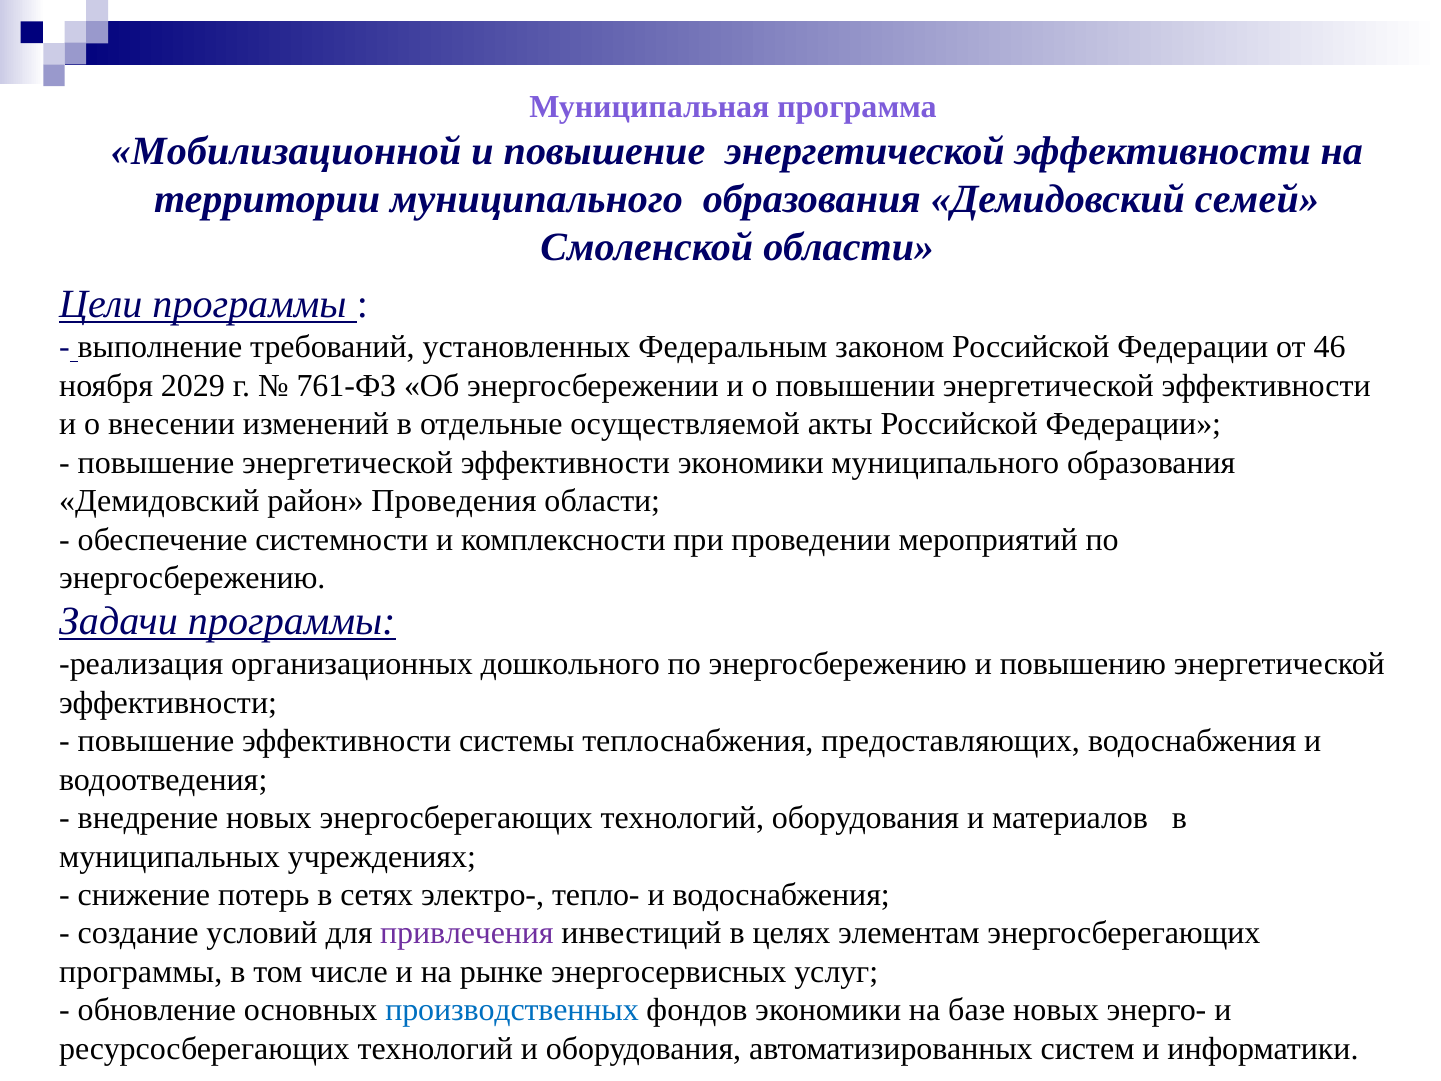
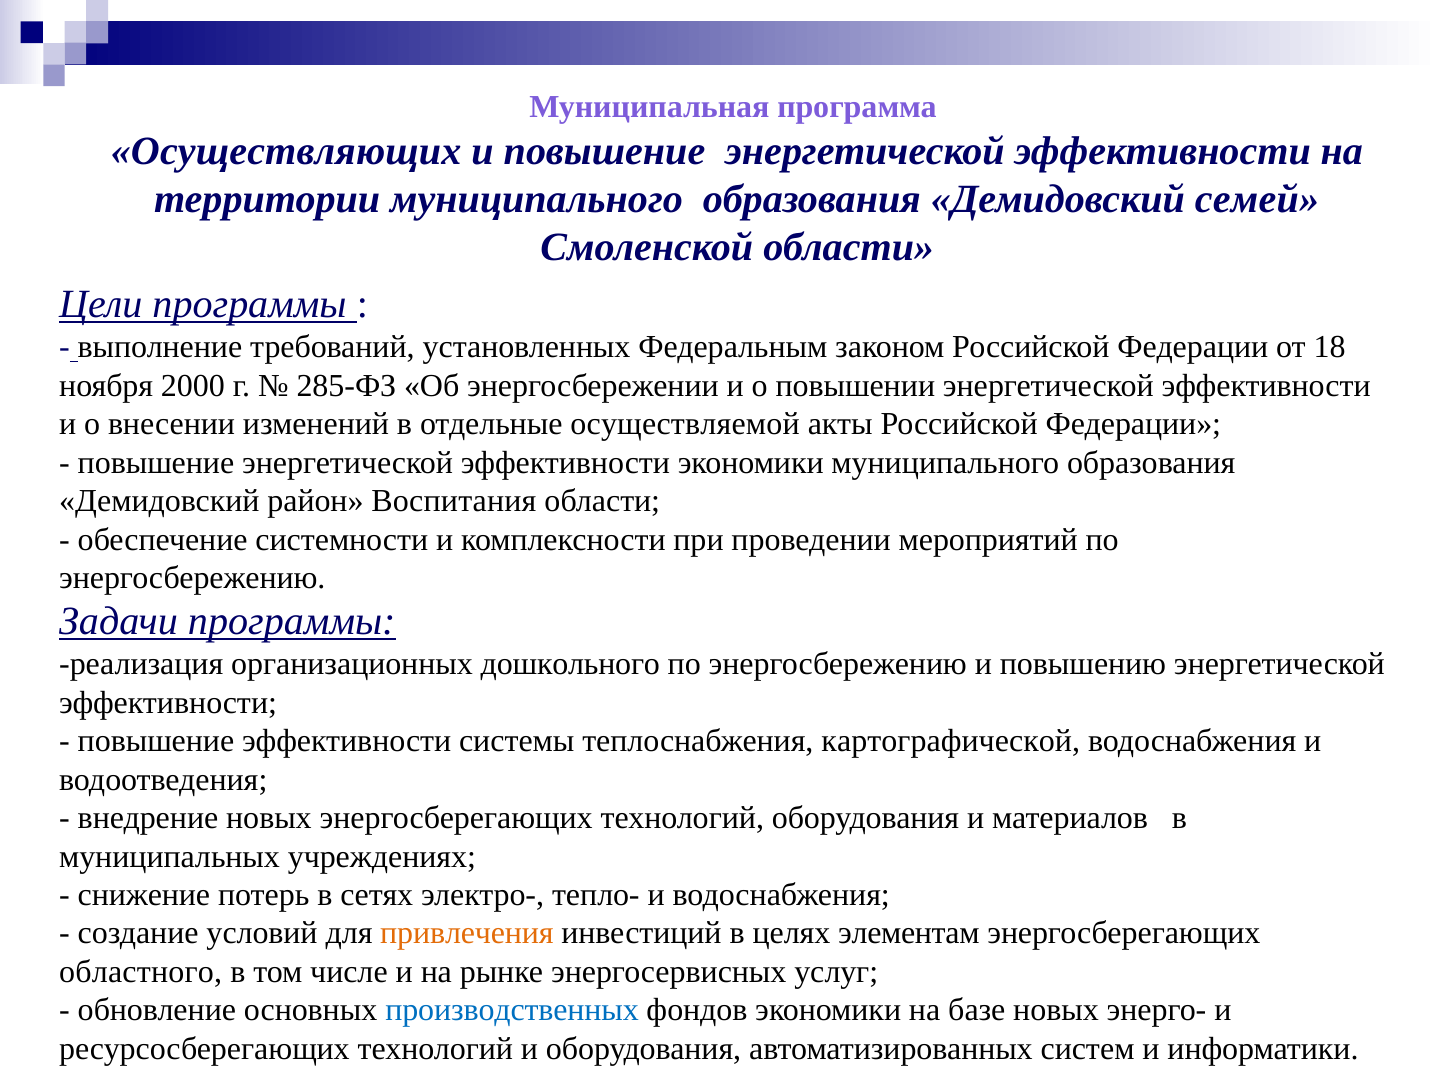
Мобилизационной: Мобилизационной -> Осуществляющих
46: 46 -> 18
2029: 2029 -> 2000
761-ФЗ: 761-ФЗ -> 285-ФЗ
Проведения: Проведения -> Воспитания
предоставляющих: предоставляющих -> картографической
привлечения colour: purple -> orange
программы at (141, 971): программы -> областного
